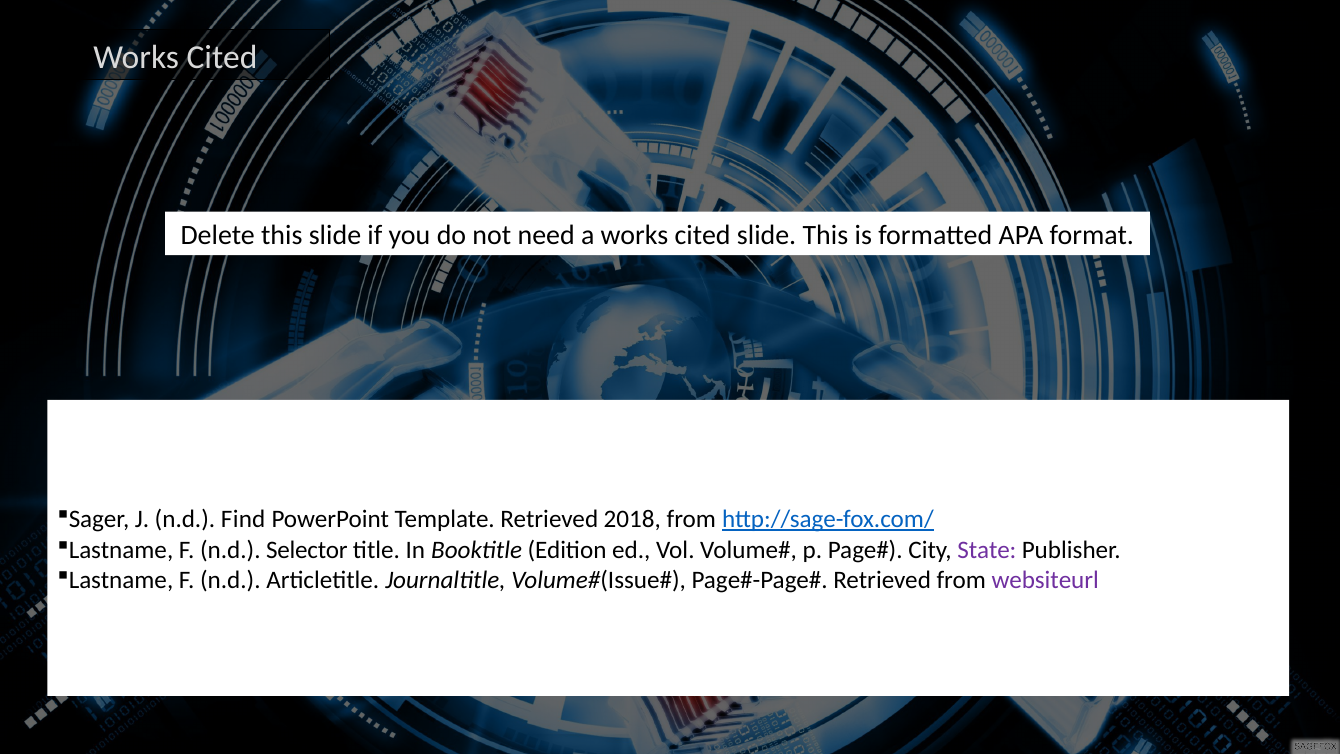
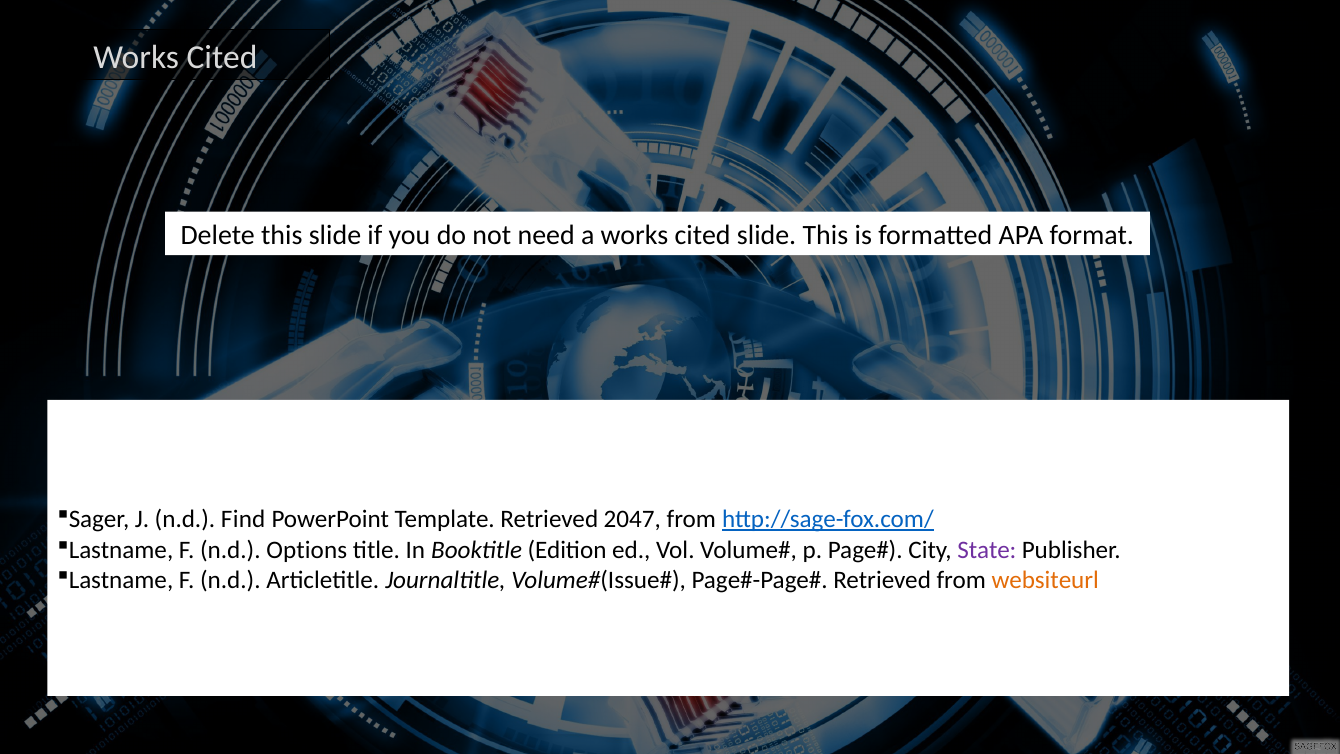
2018: 2018 -> 2047
Selector: Selector -> Options
websiteurl colour: purple -> orange
